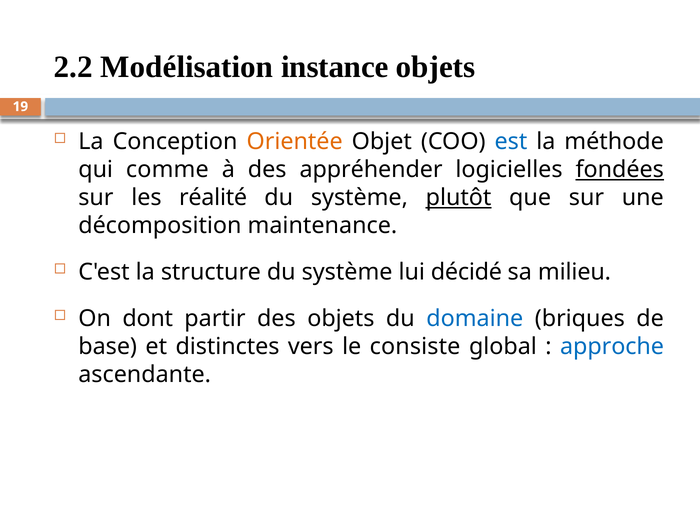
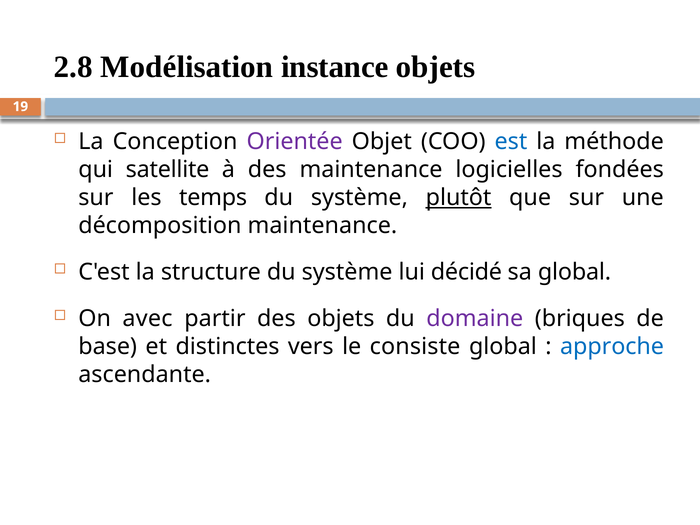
2.2: 2.2 -> 2.8
Orientée colour: orange -> purple
comme: comme -> satellite
des appréhender: appréhender -> maintenance
fondées underline: present -> none
réalité: réalité -> temps
sa milieu: milieu -> global
dont: dont -> avec
domaine colour: blue -> purple
